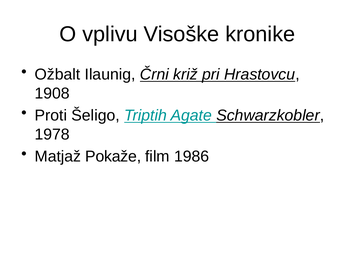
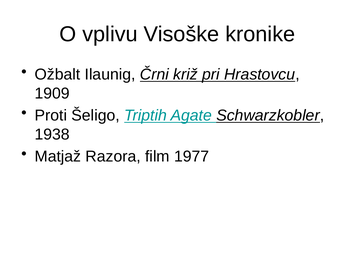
1908: 1908 -> 1909
1978: 1978 -> 1938
Pokaže: Pokaže -> Razora
1986: 1986 -> 1977
